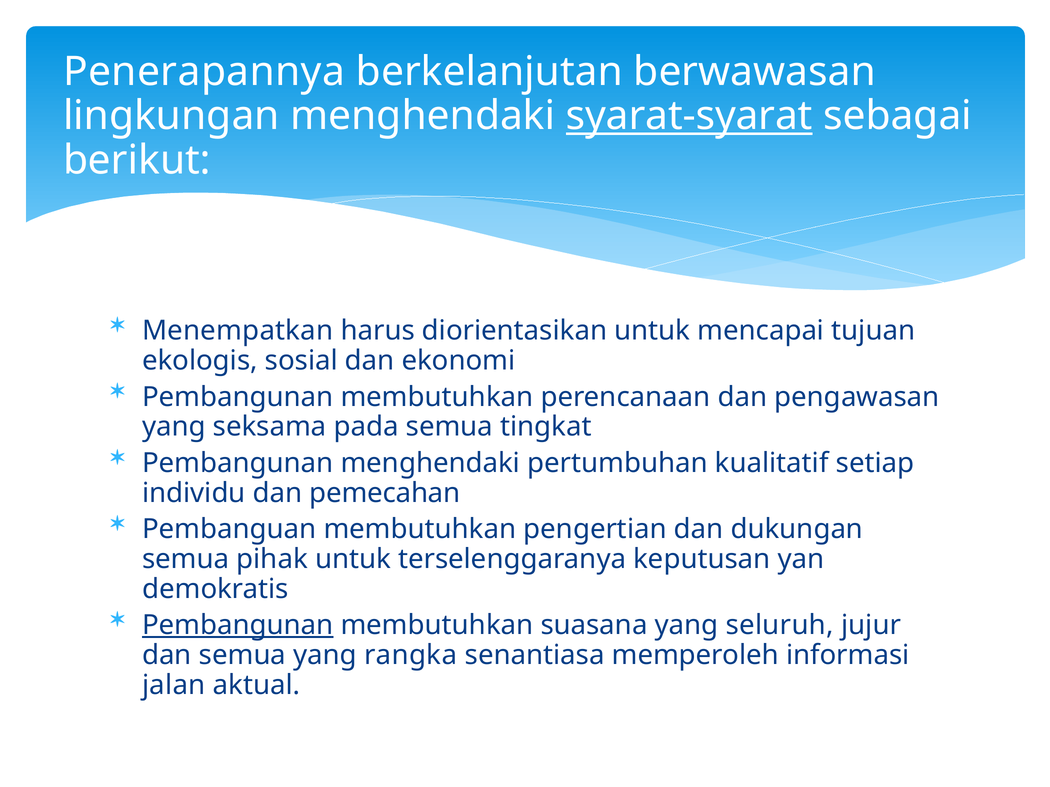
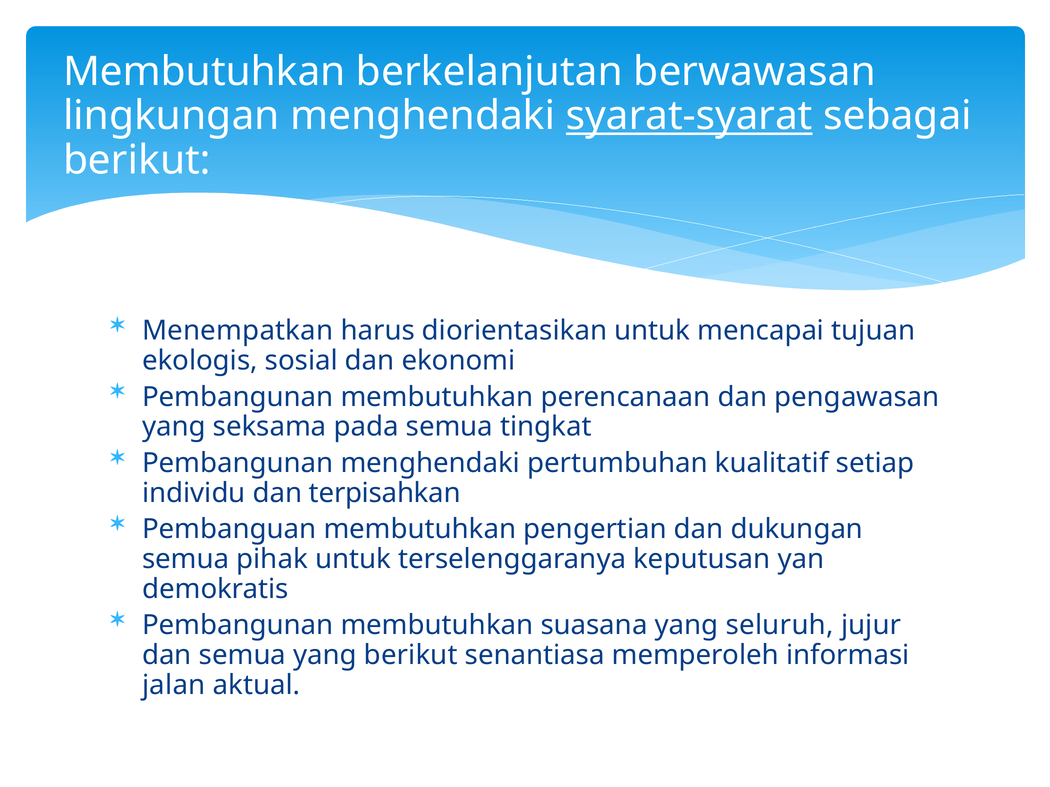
Penerapannya at (204, 72): Penerapannya -> Membutuhkan
pemecahan: pemecahan -> terpisahkan
Pembangunan at (238, 626) underline: present -> none
yang rangka: rangka -> berikut
